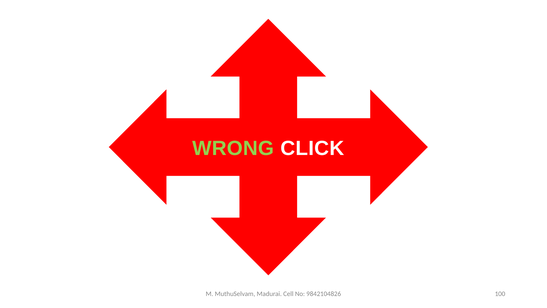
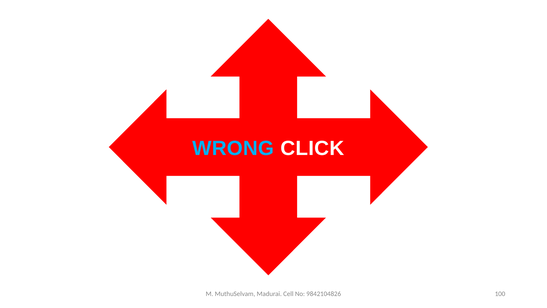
WRONG colour: light green -> light blue
